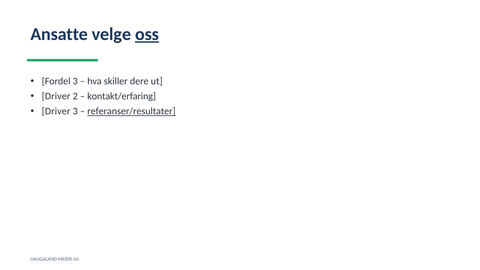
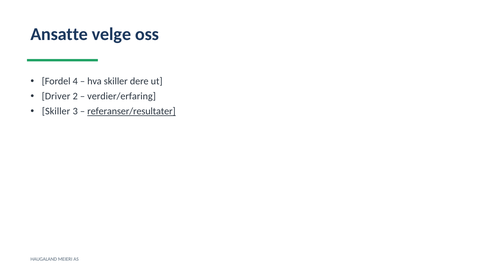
oss underline: present -> none
Fordel 3: 3 -> 4
kontakt/erfaring: kontakt/erfaring -> verdier/erfaring
Driver at (56, 111): Driver -> Skiller
